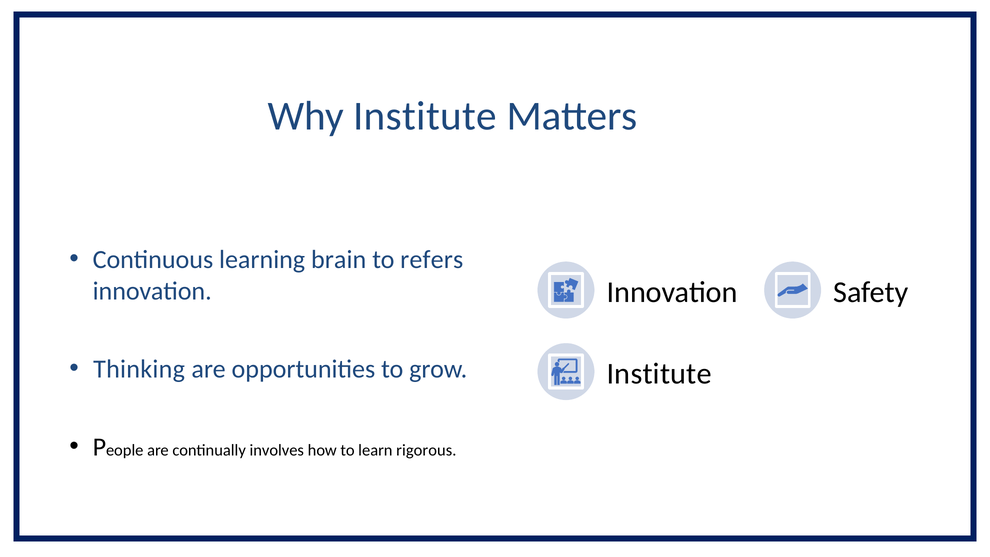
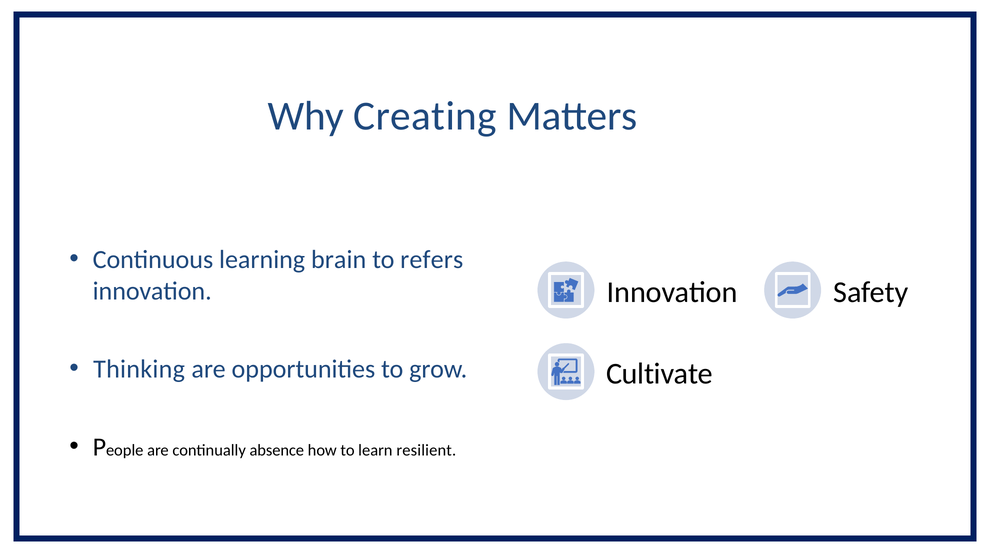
Why Institute: Institute -> Creating
Institute at (659, 374): Institute -> Cultivate
involves: involves -> absence
rigorous: rigorous -> resilient
